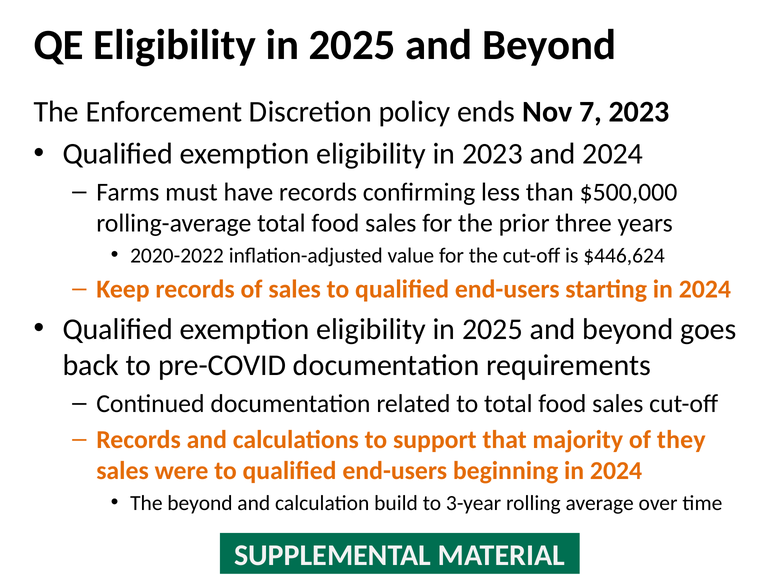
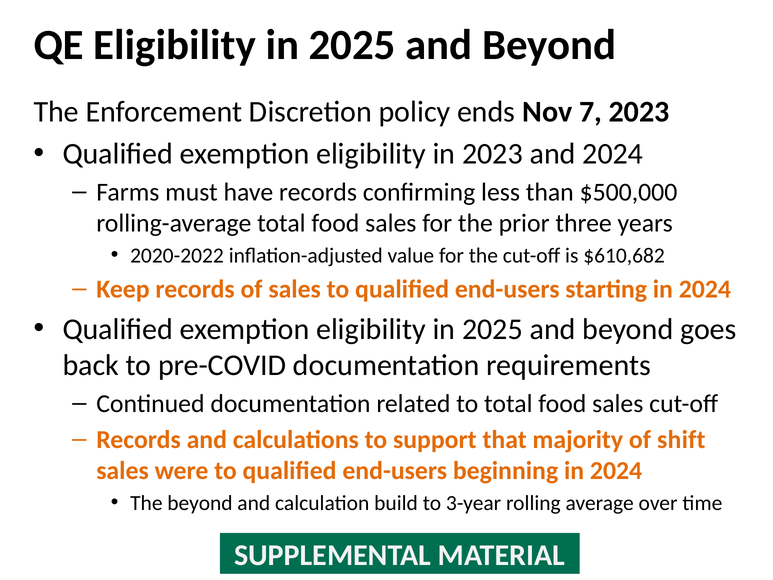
$446,624: $446,624 -> $610,682
they: they -> shift
